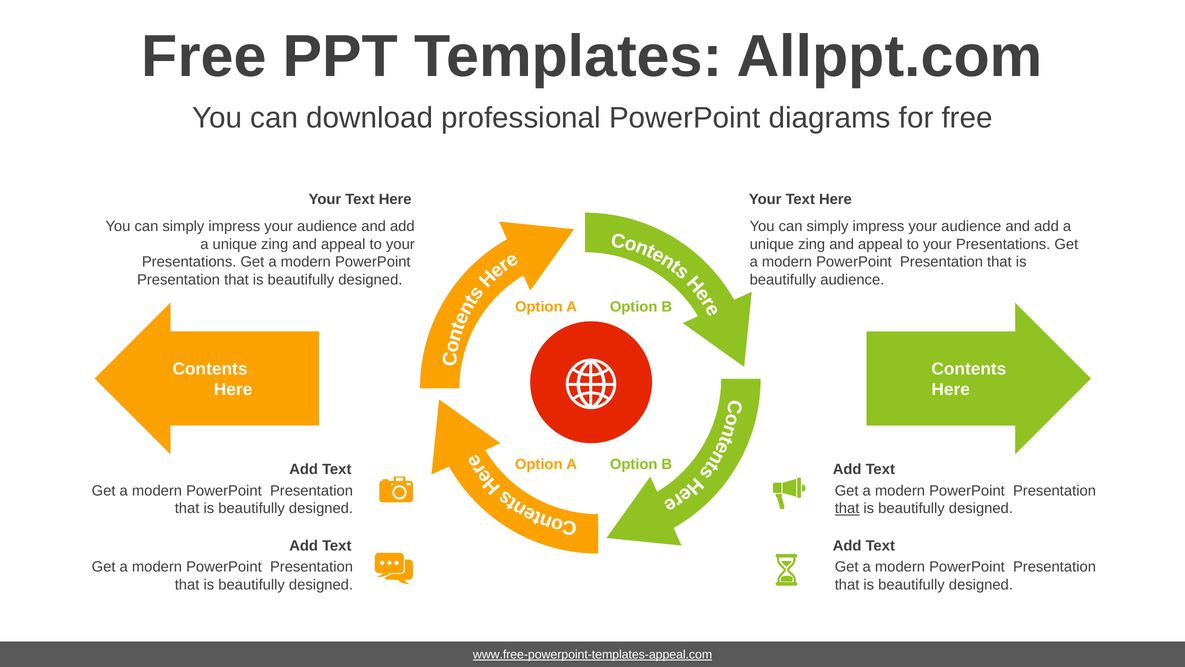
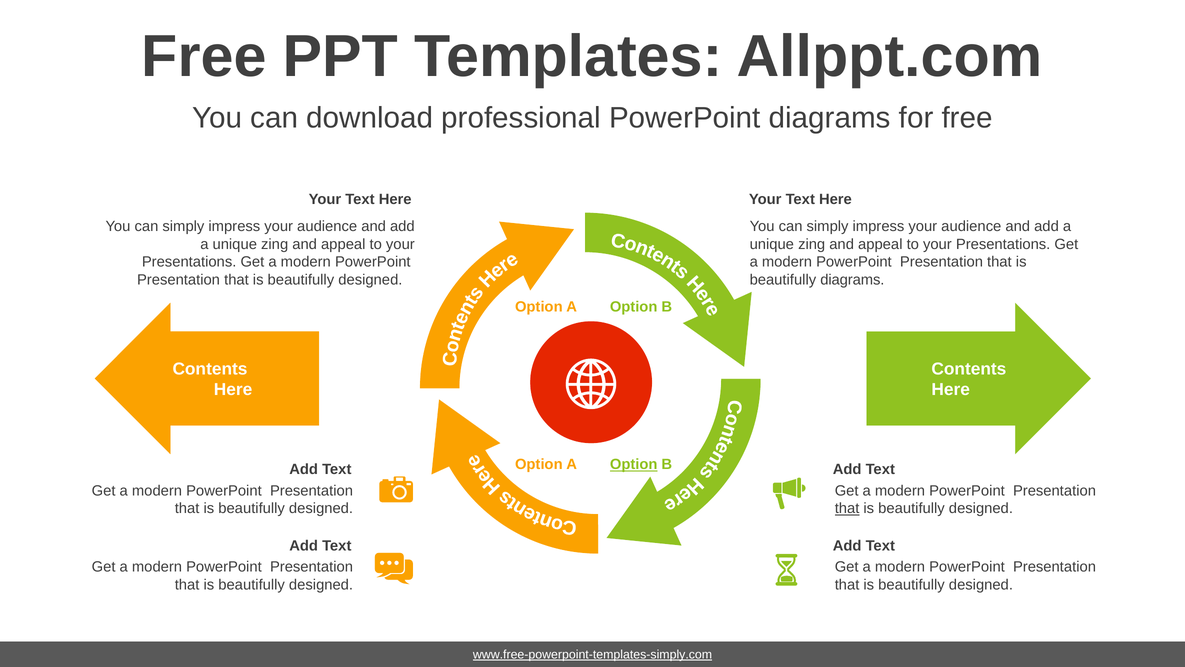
beautifully audience: audience -> diagrams
Option at (634, 464) underline: none -> present
www.free-powerpoint-templates-appeal.com: www.free-powerpoint-templates-appeal.com -> www.free-powerpoint-templates-simply.com
